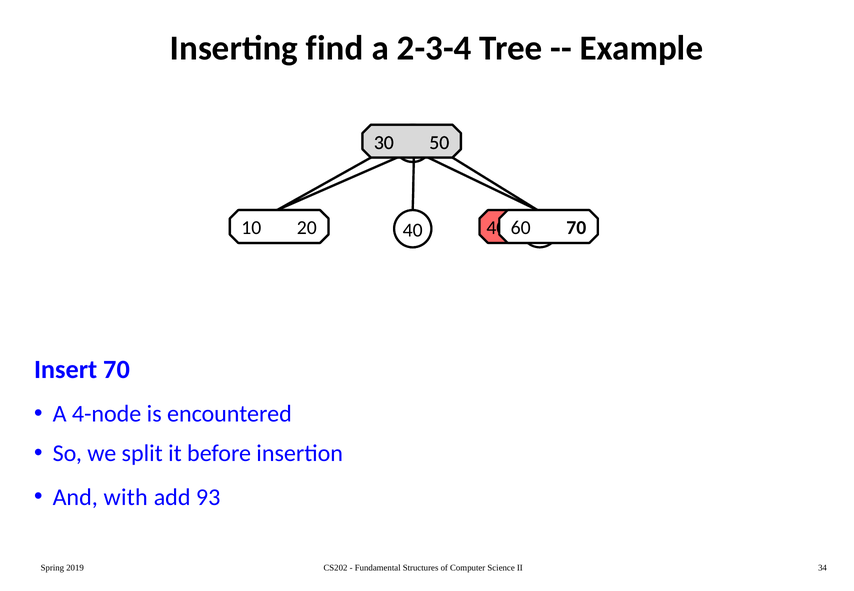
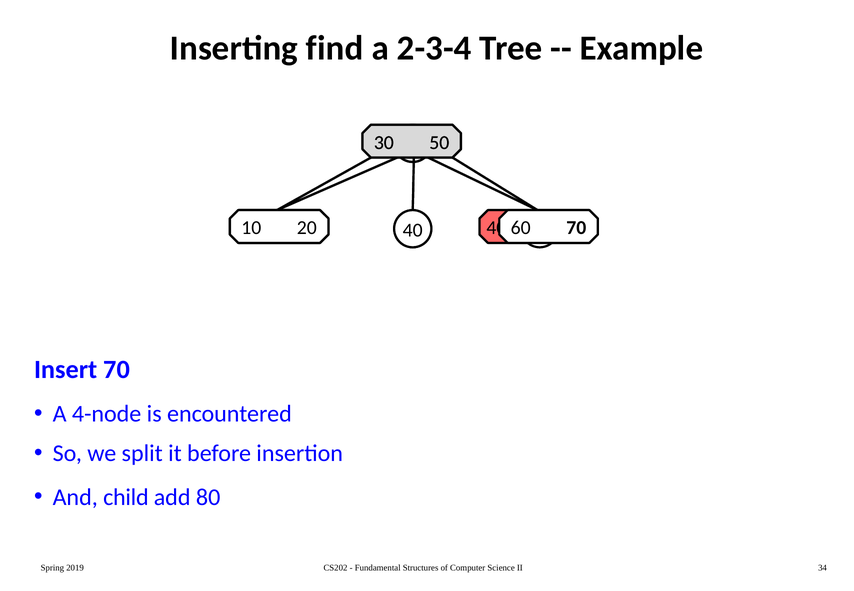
with: with -> child
93: 93 -> 80
